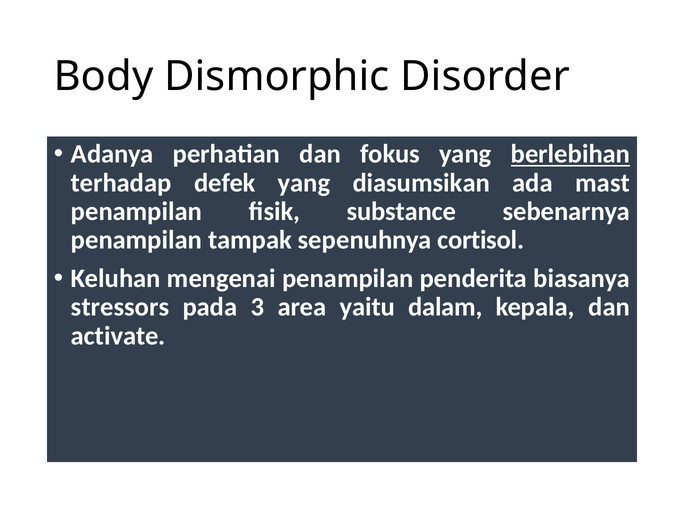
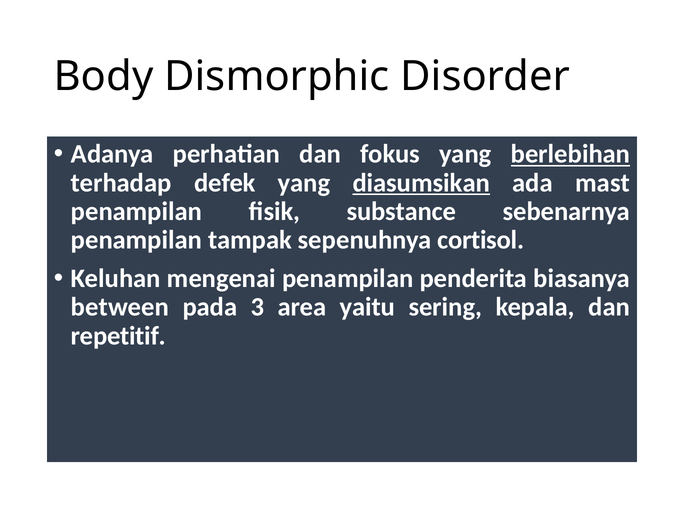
diasumsikan underline: none -> present
stressors: stressors -> between
dalam: dalam -> sering
activate: activate -> repetitif
